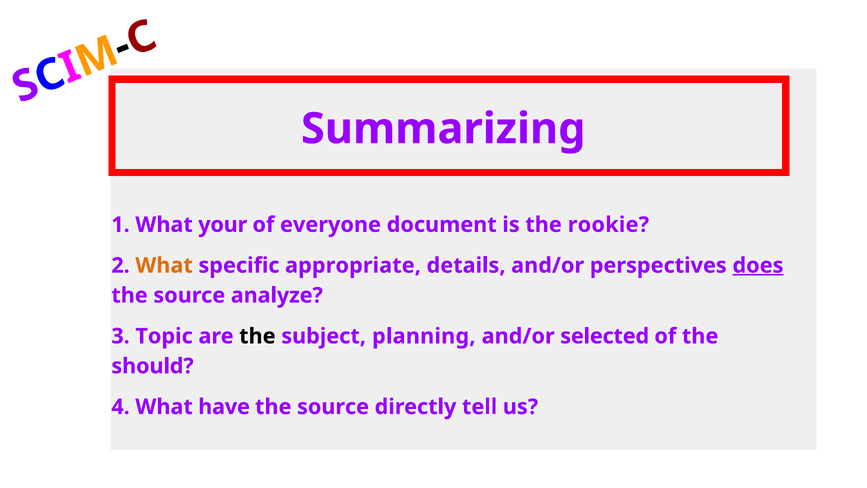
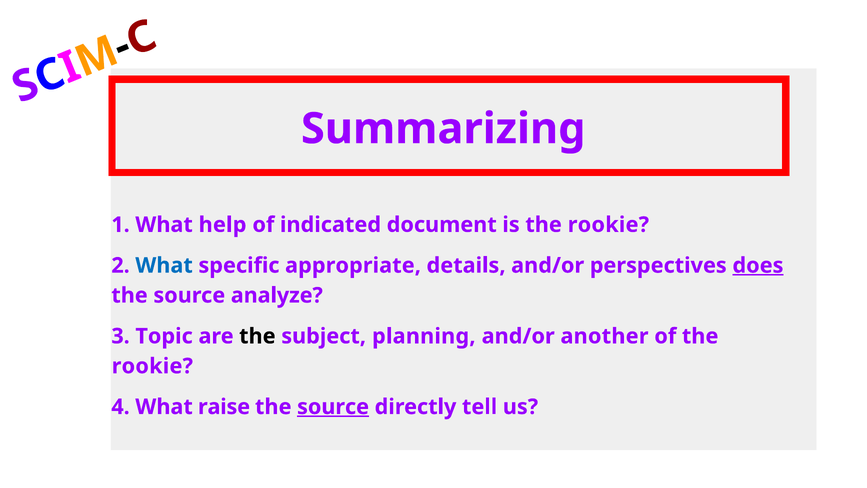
your: your -> help
everyone: everyone -> indicated
What at (164, 265) colour: orange -> blue
selected: selected -> another
should at (152, 366): should -> rookie
have: have -> raise
source at (333, 407) underline: none -> present
